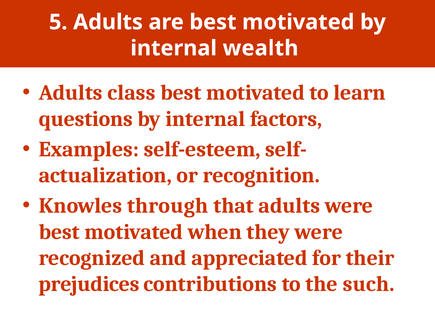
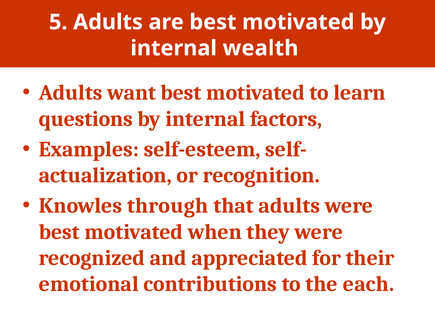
class: class -> want
prejudices: prejudices -> emotional
such: such -> each
